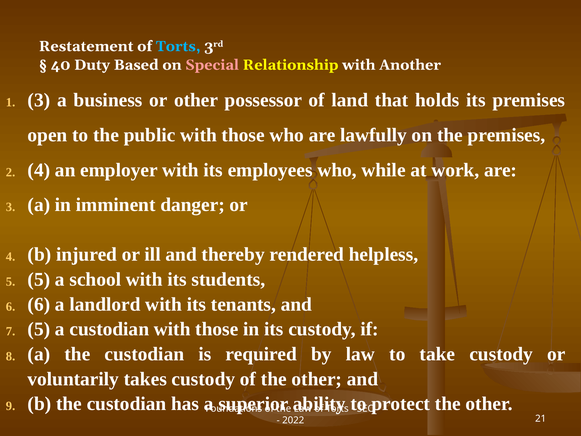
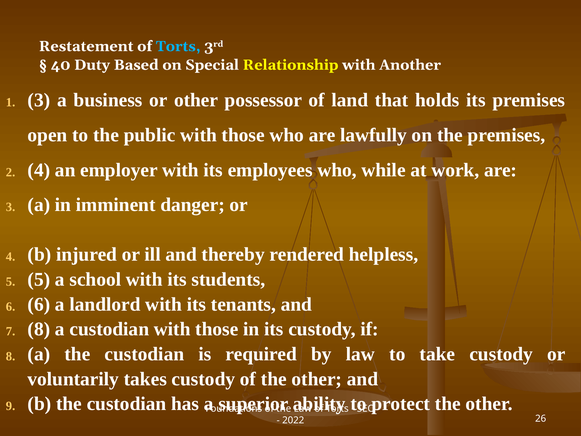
Special colour: pink -> white
7 5: 5 -> 8
21: 21 -> 26
